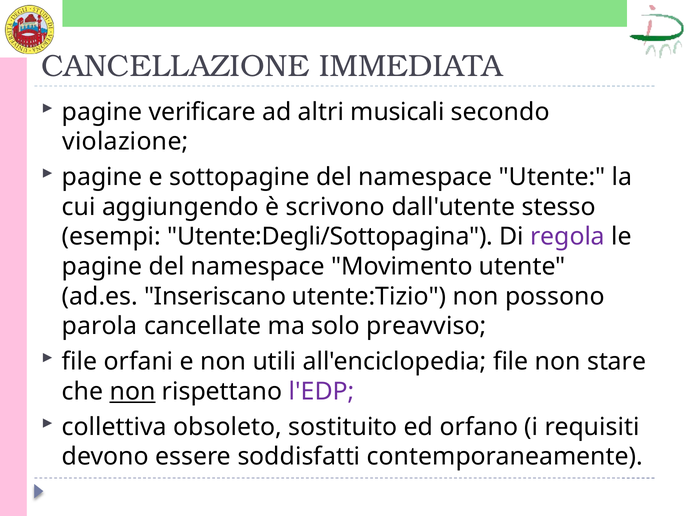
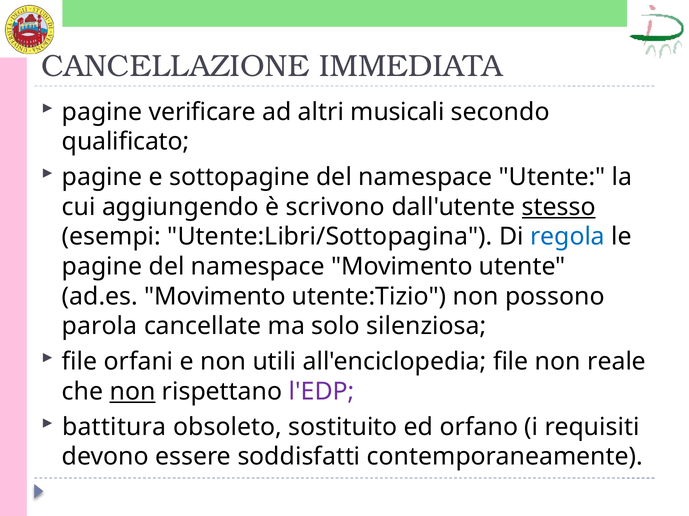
violazione: violazione -> qualificato
stesso underline: none -> present
Utente:Degli/Sottopagina: Utente:Degli/Sottopagina -> Utente:Libri/Sottopagina
regola colour: purple -> blue
ad.es Inseriscano: Inseriscano -> Movimento
preavviso: preavviso -> silenziosa
stare: stare -> reale
collettiva: collettiva -> battitura
